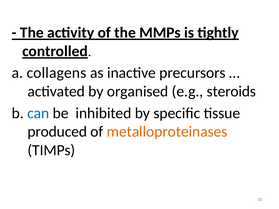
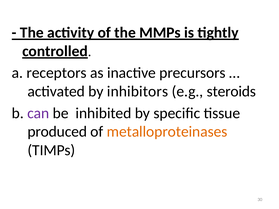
collagens: collagens -> receptors
organised: organised -> inhibitors
can colour: blue -> purple
